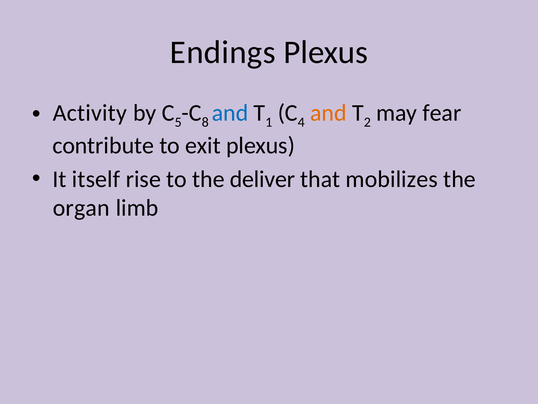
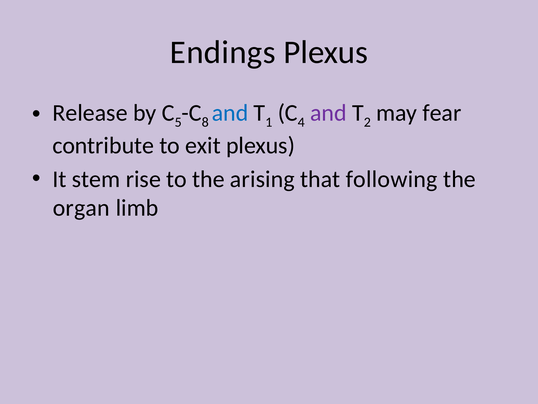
Activity: Activity -> Release
and at (328, 113) colour: orange -> purple
itself: itself -> stem
deliver: deliver -> arising
mobilizes: mobilizes -> following
